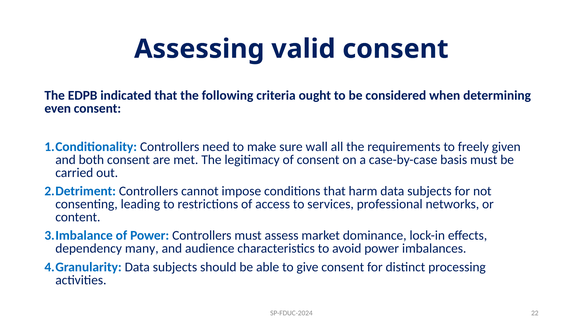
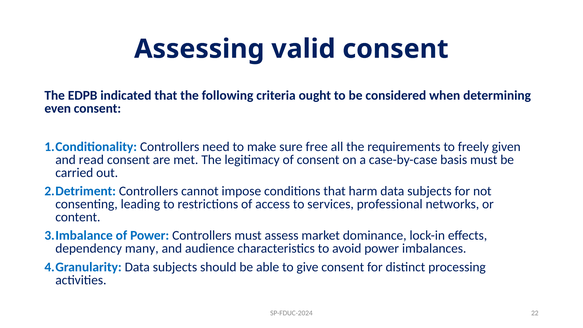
wall: wall -> free
both: both -> read
